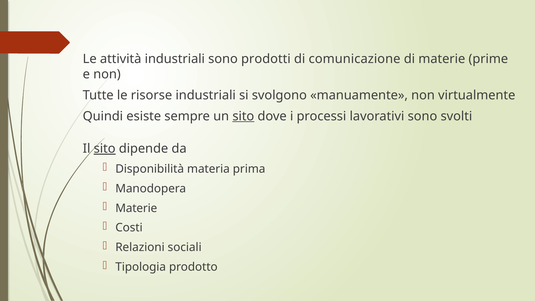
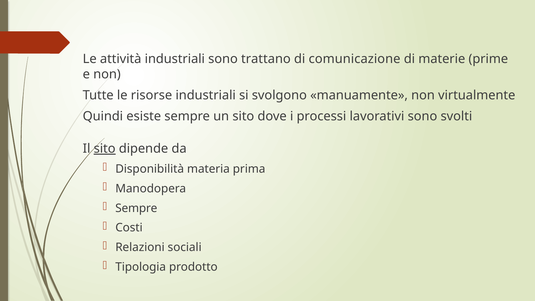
prodotti: prodotti -> trattano
sito at (243, 116) underline: present -> none
Materie at (136, 208): Materie -> Sempre
